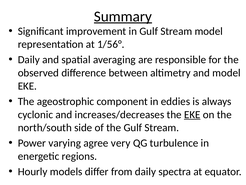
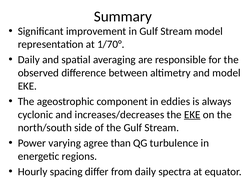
Summary underline: present -> none
1/56°: 1/56° -> 1/70°
very: very -> than
models: models -> spacing
